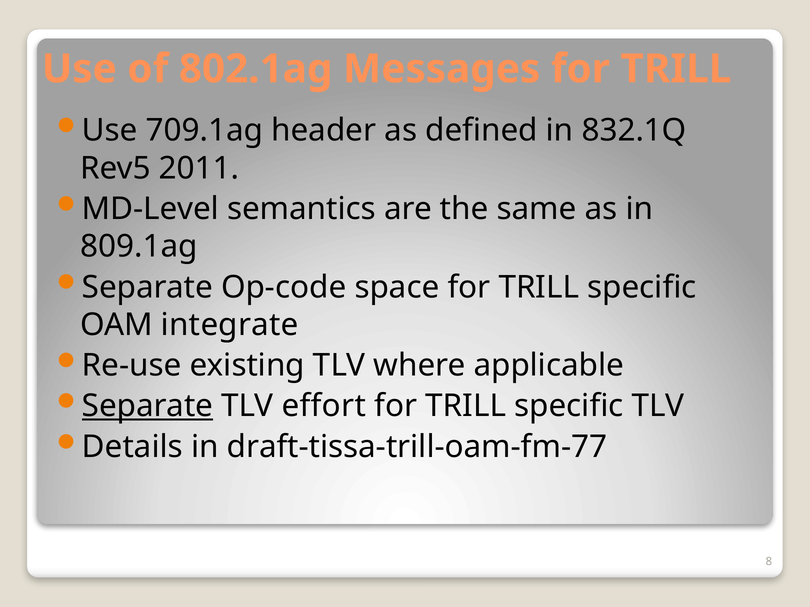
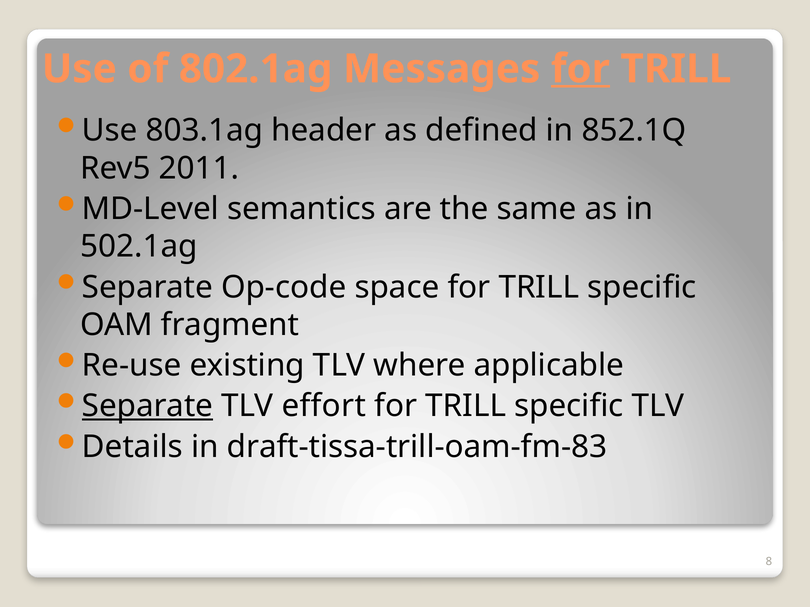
for at (580, 69) underline: none -> present
709.1ag: 709.1ag -> 803.1ag
832.1Q: 832.1Q -> 852.1Q
809.1ag: 809.1ag -> 502.1ag
integrate: integrate -> fragment
draft-tissa-trill-oam-fm-77: draft-tissa-trill-oam-fm-77 -> draft-tissa-trill-oam-fm-83
